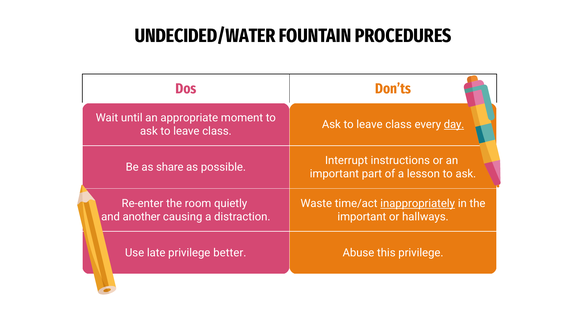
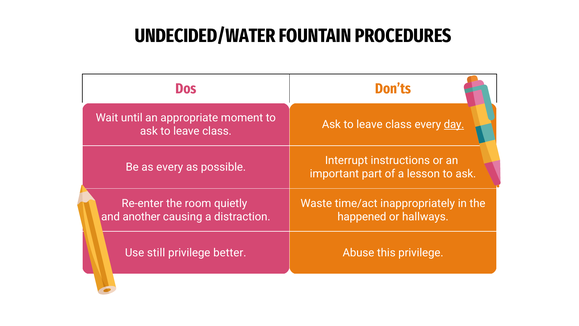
as share: share -> every
inappropriately underline: present -> none
important at (362, 216): important -> happened
late: late -> still
